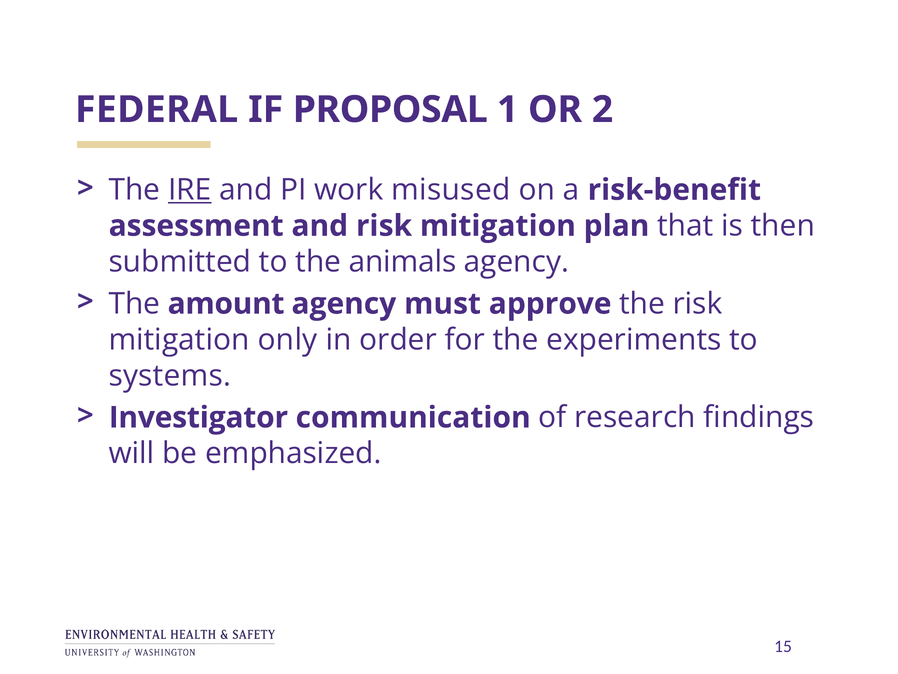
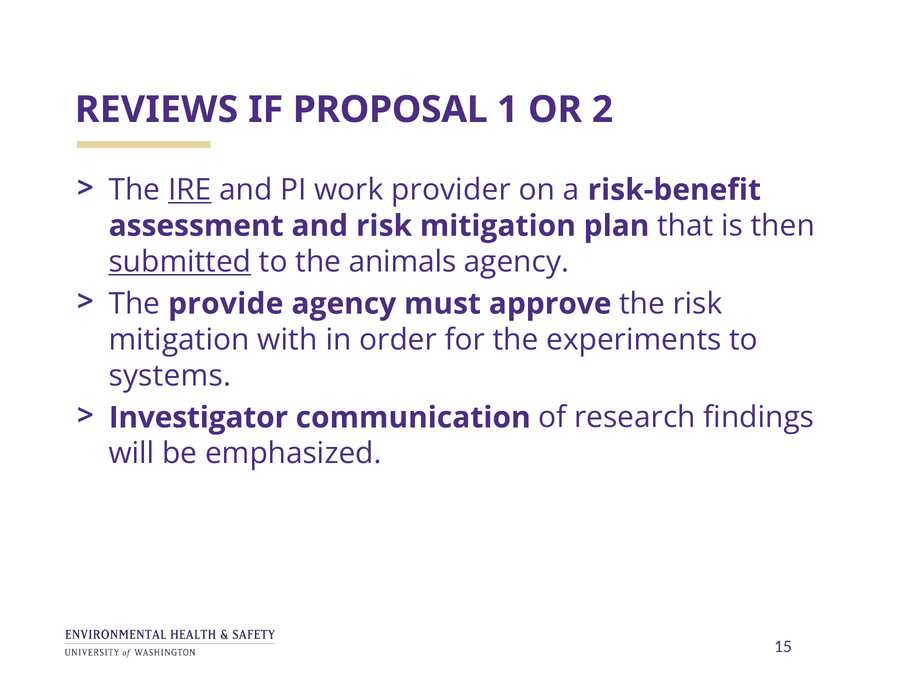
FEDERAL: FEDERAL -> REVIEWS
misused: misused -> provider
submitted underline: none -> present
amount: amount -> provide
only: only -> with
